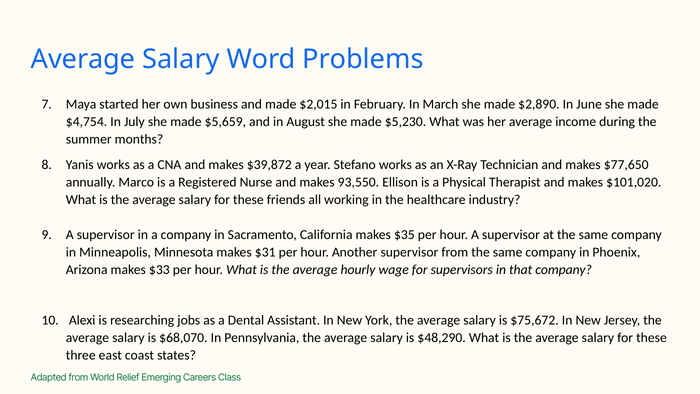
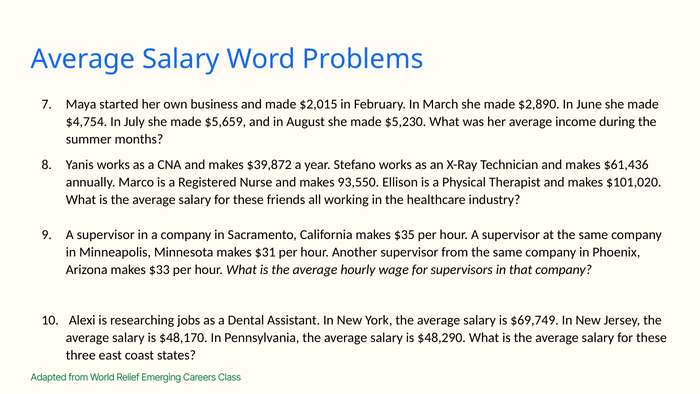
$77,650: $77,650 -> $61,436
$75,672: $75,672 -> $69,749
$68,070: $68,070 -> $48,170
